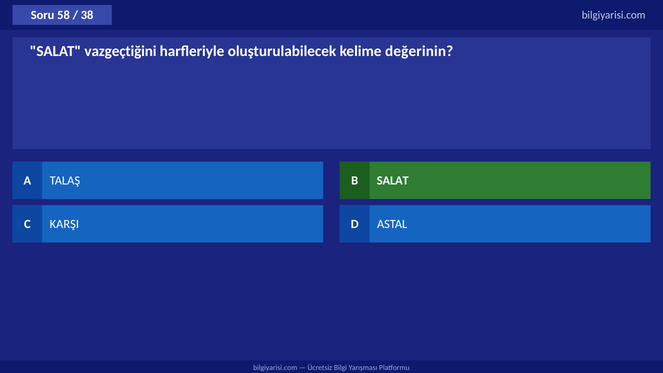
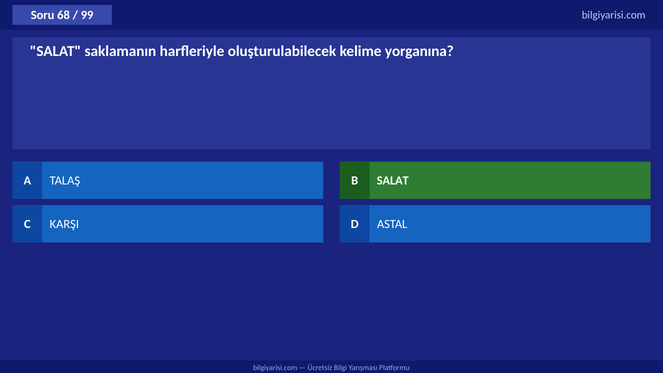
58: 58 -> 68
38: 38 -> 99
vazgeçtiğini: vazgeçtiğini -> saklamanın
değerinin: değerinin -> yorganına
